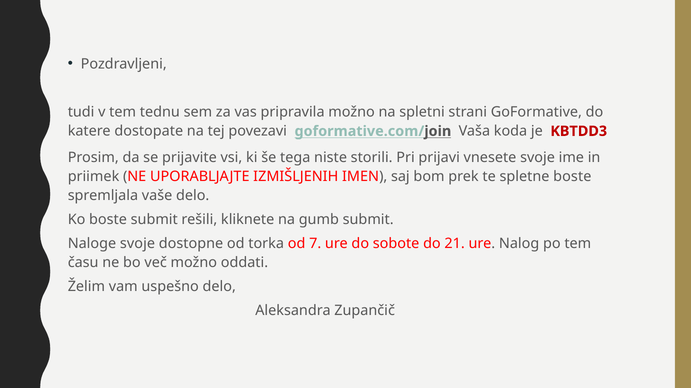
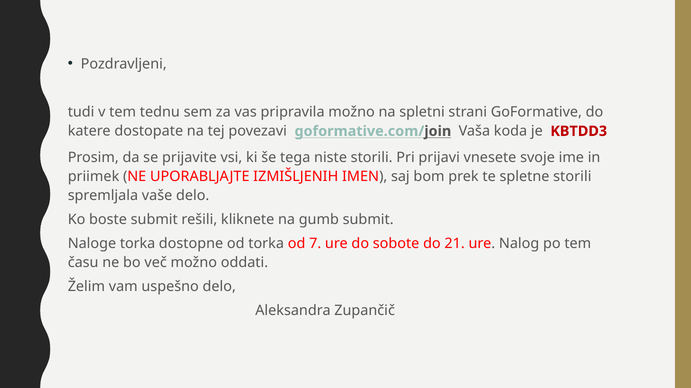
spletne boste: boste -> storili
Naloge svoje: svoje -> torka
